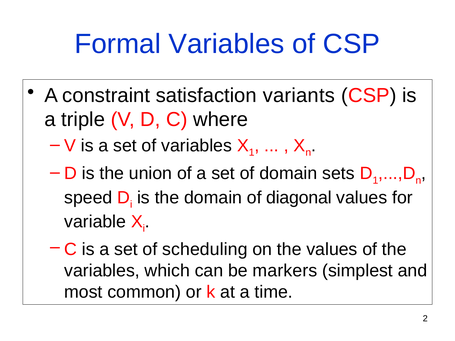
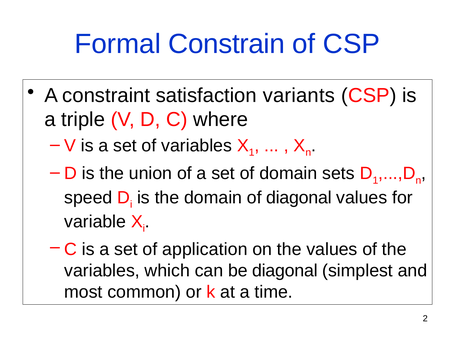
Formal Variables: Variables -> Constrain
scheduling: scheduling -> application
be markers: markers -> diagonal
